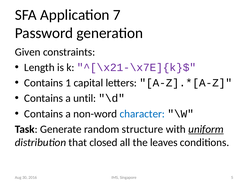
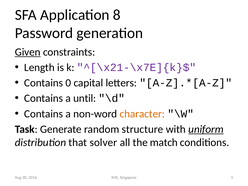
7: 7 -> 8
Given underline: none -> present
1: 1 -> 0
character colour: blue -> orange
closed: closed -> solver
leaves: leaves -> match
